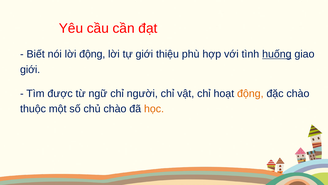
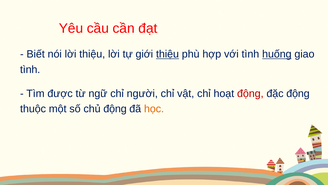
lời động: động -> thiệu
thiệu at (167, 54) underline: none -> present
giới at (30, 69): giới -> tình
động at (250, 93) colour: orange -> red
đặc chào: chào -> động
chủ chào: chào -> động
